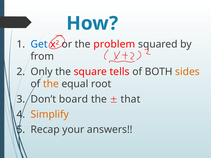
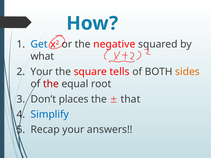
problem: problem -> negative
from: from -> what
Only at (42, 72): Only -> Your
the at (51, 84) colour: orange -> red
board: board -> places
Simplify colour: orange -> blue
